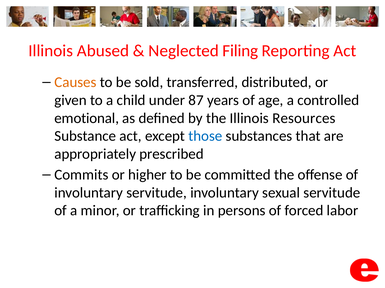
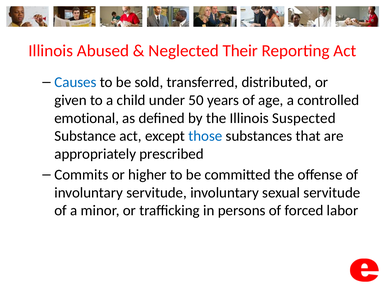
Filing: Filing -> Their
Causes colour: orange -> blue
87: 87 -> 50
Resources: Resources -> Suspected
